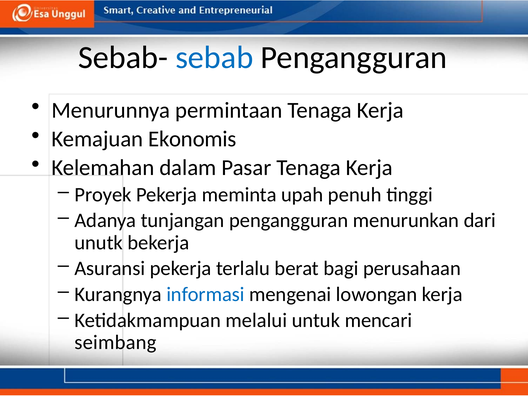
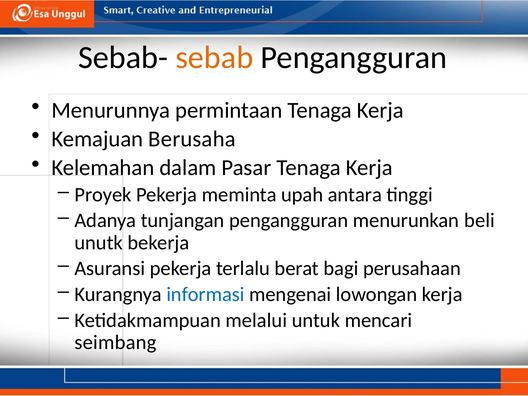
sebab colour: blue -> orange
Ekonomis: Ekonomis -> Berusaha
penuh: penuh -> antara
dari: dari -> beli
